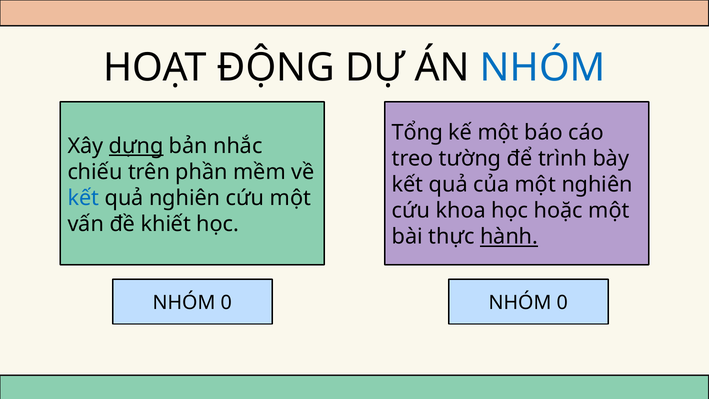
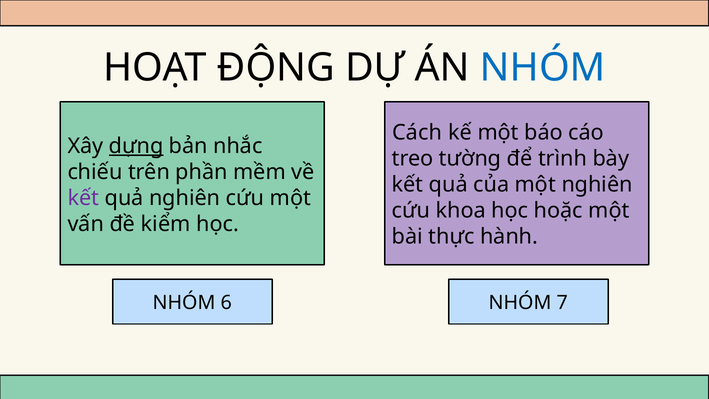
Tổng: Tổng -> Cách
kết at (83, 198) colour: blue -> purple
khiết: khiết -> kiểm
hành underline: present -> none
0 at (226, 303): 0 -> 6
0 at (563, 303): 0 -> 7
